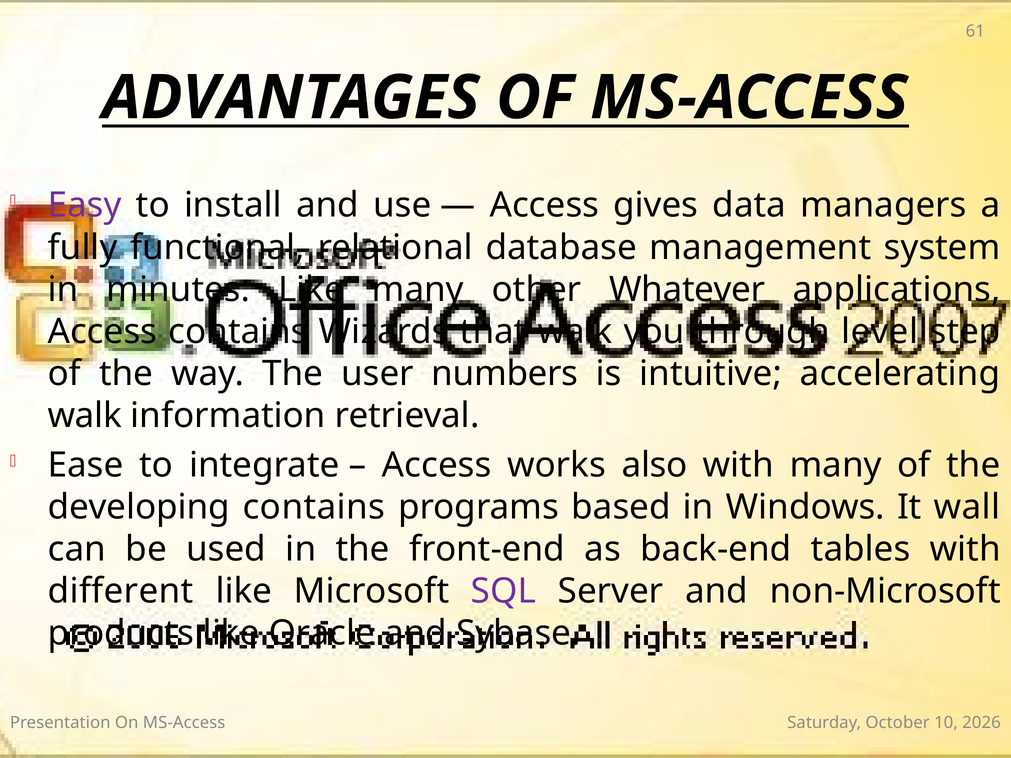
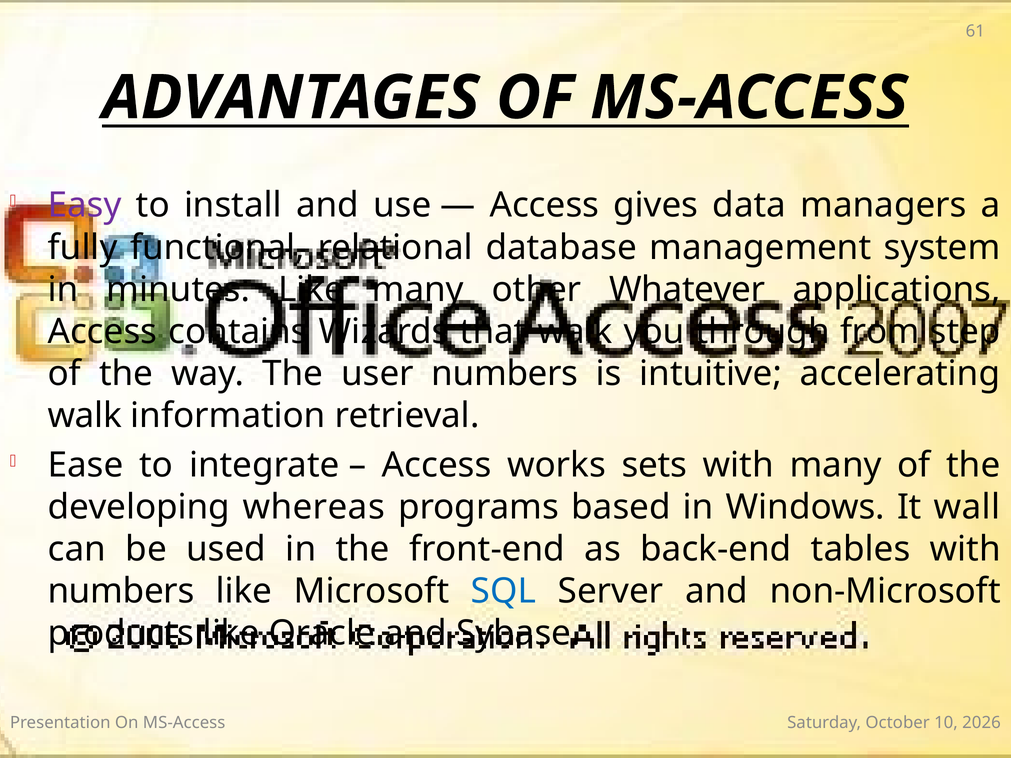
level: level -> from
also: also -> sets
developing contains: contains -> whereas
different at (121, 591): different -> numbers
SQL colour: purple -> blue
